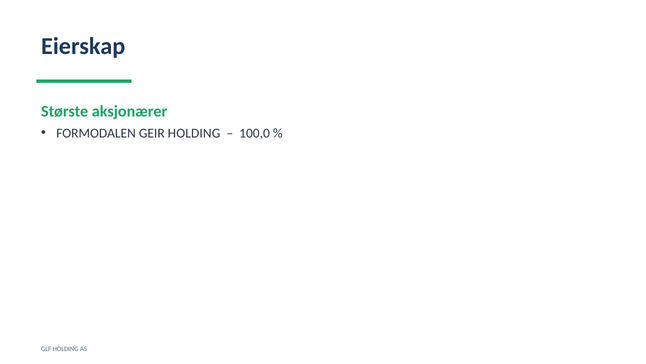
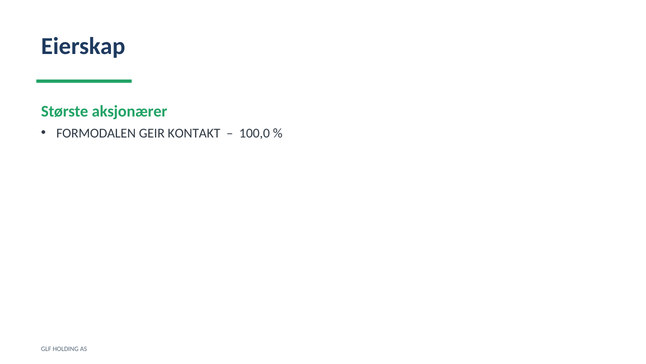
GEIR HOLDING: HOLDING -> KONTAKT
